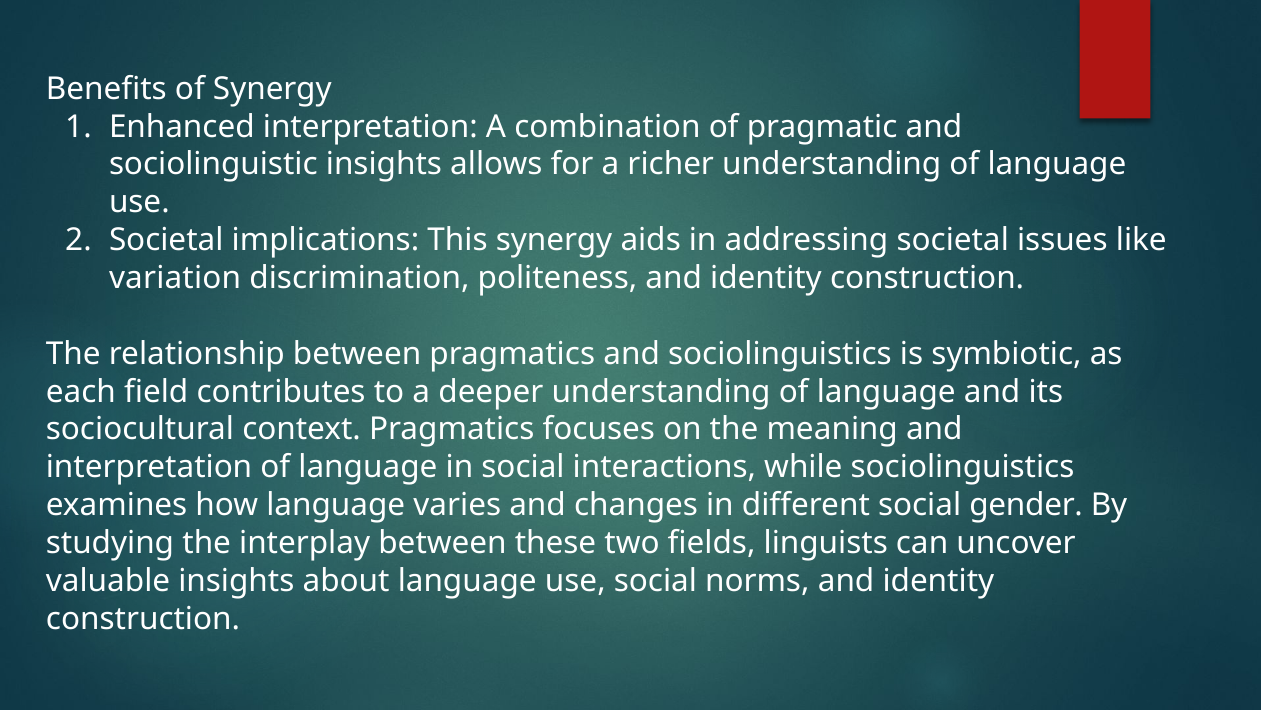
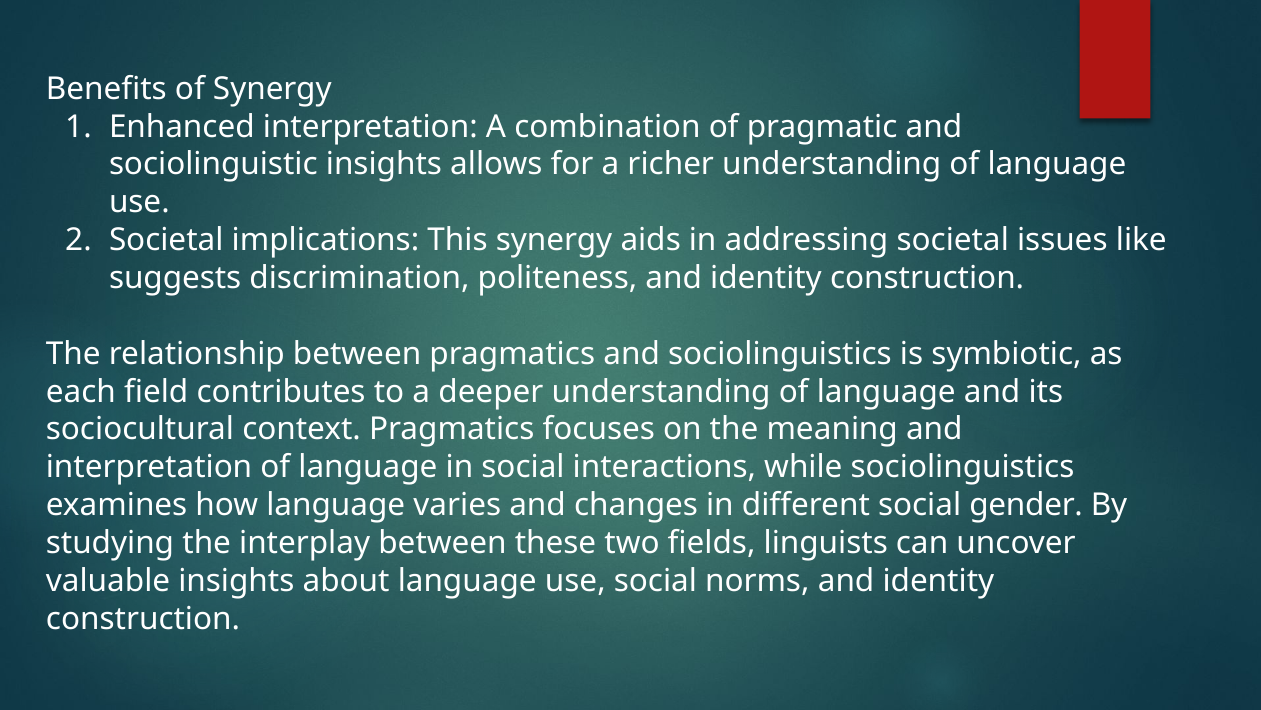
variation: variation -> suggests
